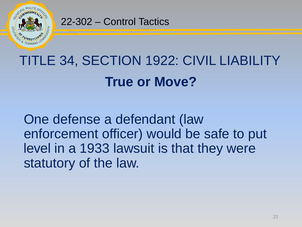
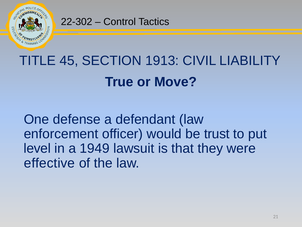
34: 34 -> 45
1922: 1922 -> 1913
safe: safe -> trust
1933: 1933 -> 1949
statutory: statutory -> effective
